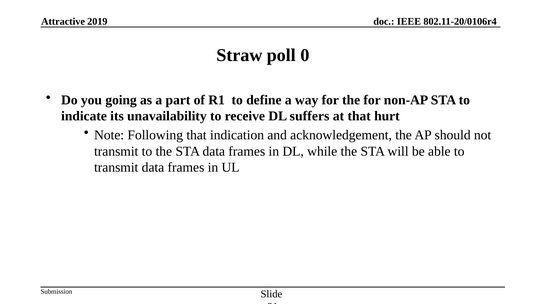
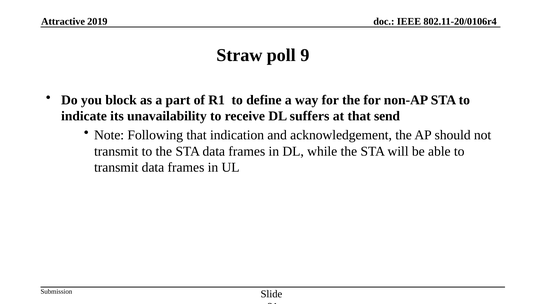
0: 0 -> 9
going: going -> block
hurt: hurt -> send
